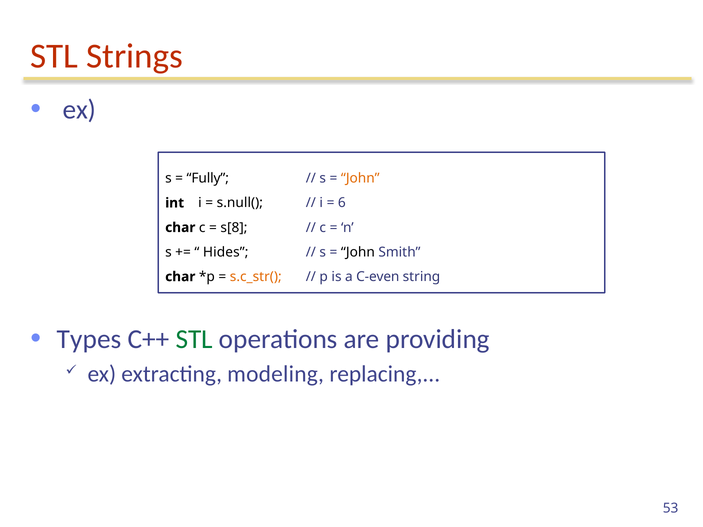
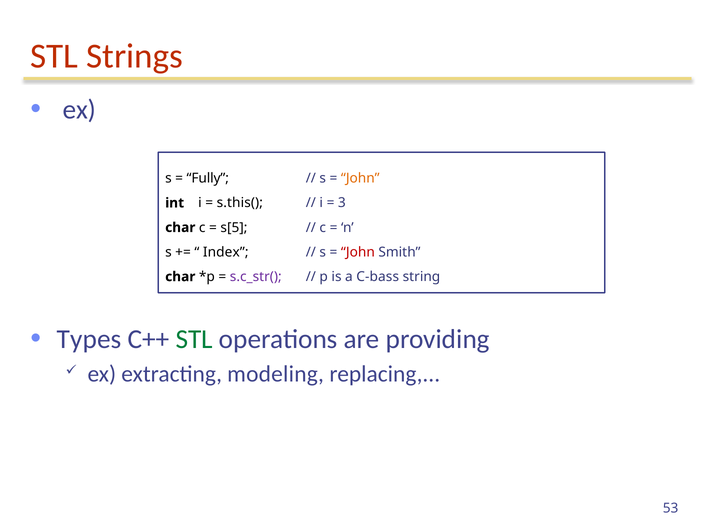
s.null(: s.null( -> s.this(
6: 6 -> 3
s[8: s[8 -> s[5
Hides: Hides -> Index
John at (358, 252) colour: black -> red
s.c_str( colour: orange -> purple
C-even: C-even -> C-bass
